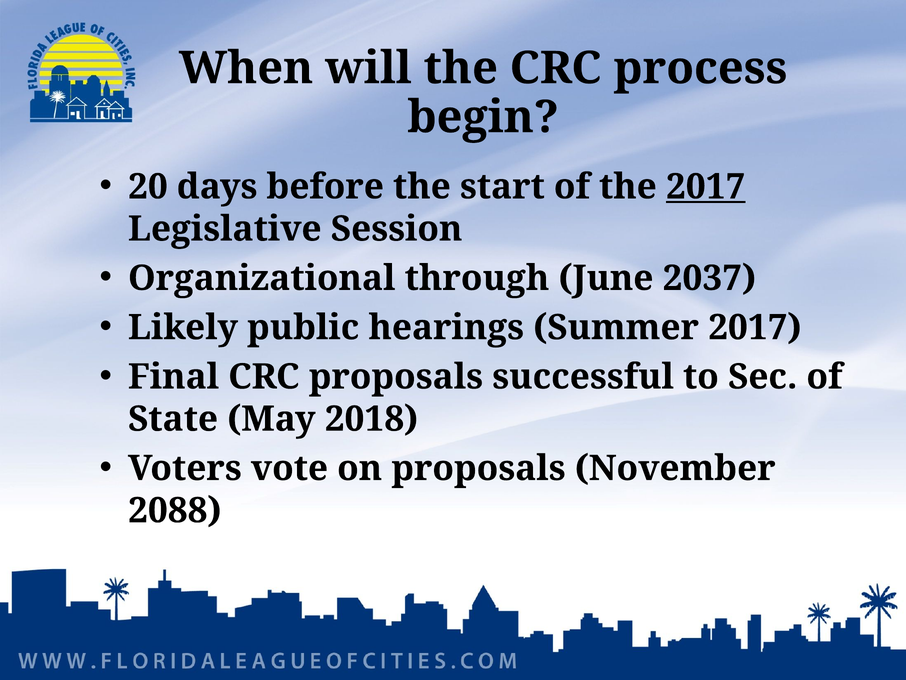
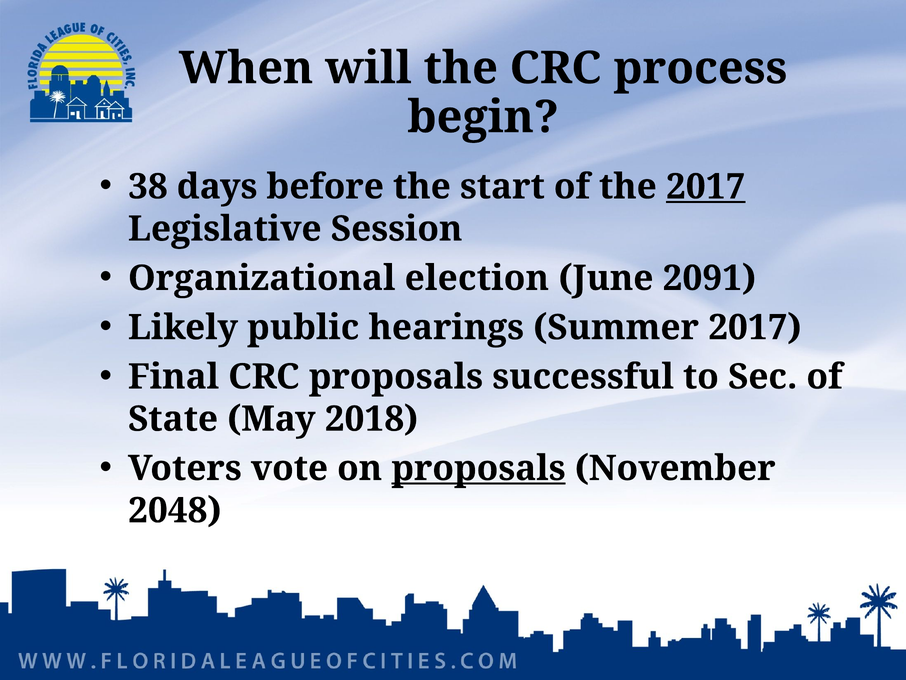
20: 20 -> 38
through: through -> election
2037: 2037 -> 2091
proposals at (478, 468) underline: none -> present
2088: 2088 -> 2048
